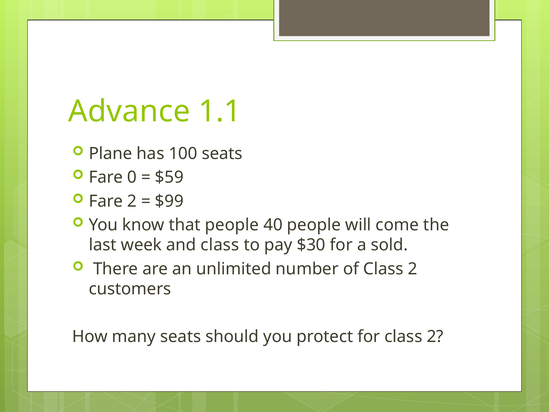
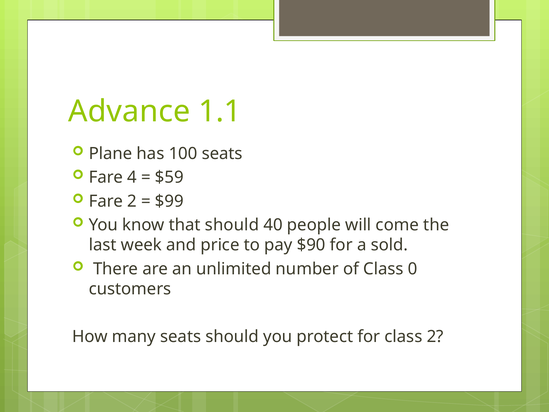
0: 0 -> 4
that people: people -> should
and class: class -> price
$30: $30 -> $90
of Class 2: 2 -> 0
